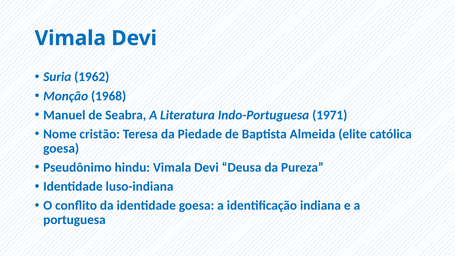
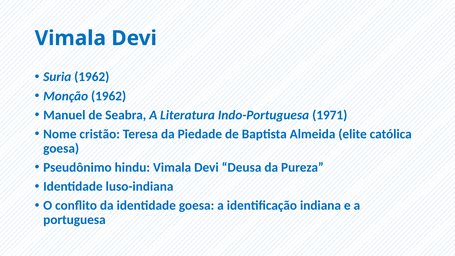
Monção 1968: 1968 -> 1962
